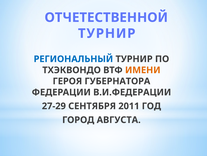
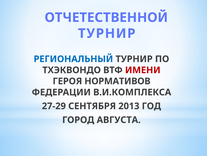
ИМЕНИ colour: orange -> red
ГУБЕРНАТОРА: ГУБЕРНАТОРА -> НОРМАТИВОВ
В.И.ФЕДЕРАЦИИ: В.И.ФЕДЕРАЦИИ -> В.И.КОМПЛЕКСА
2011: 2011 -> 2013
